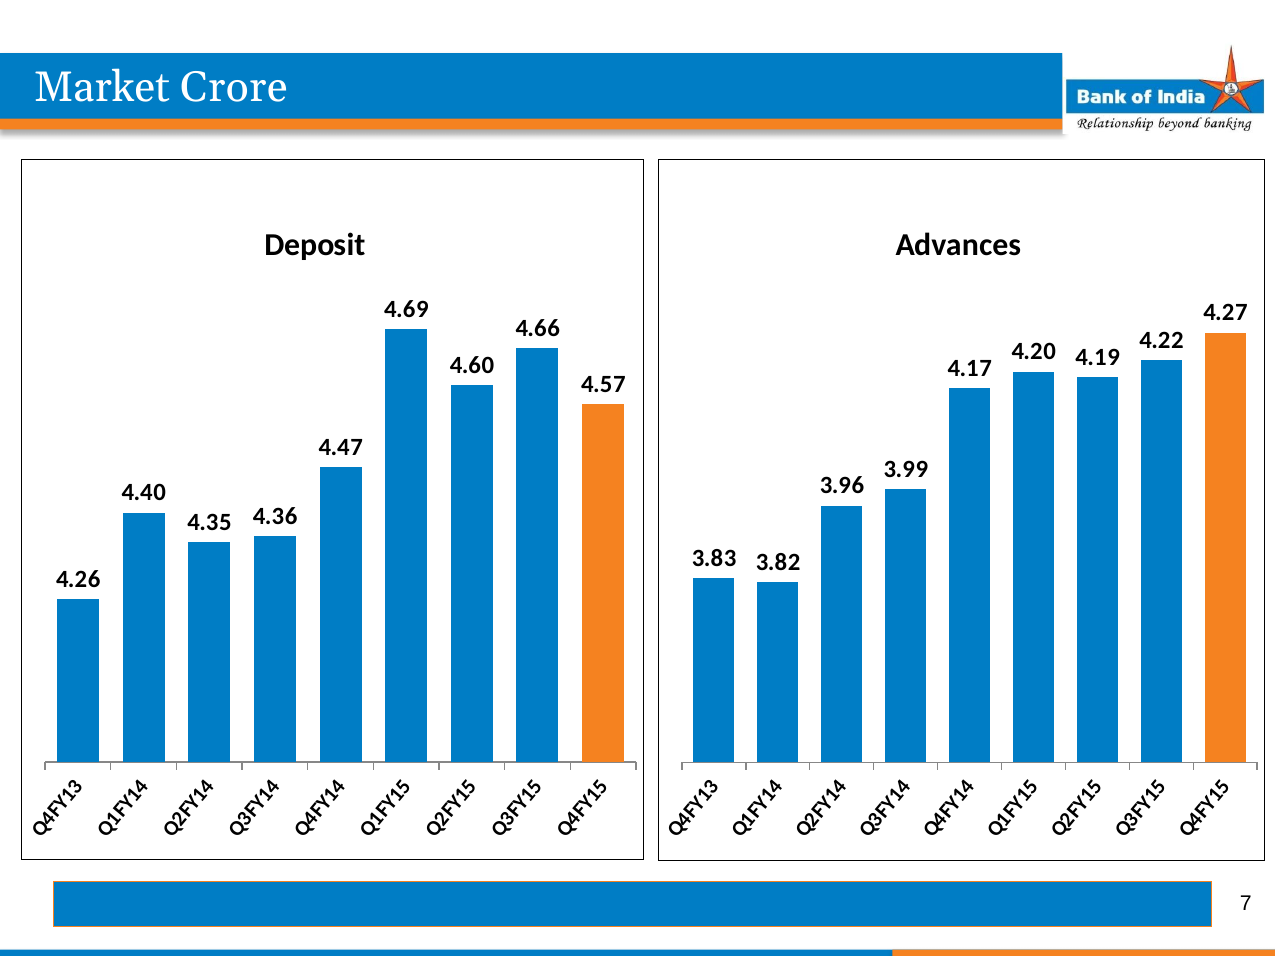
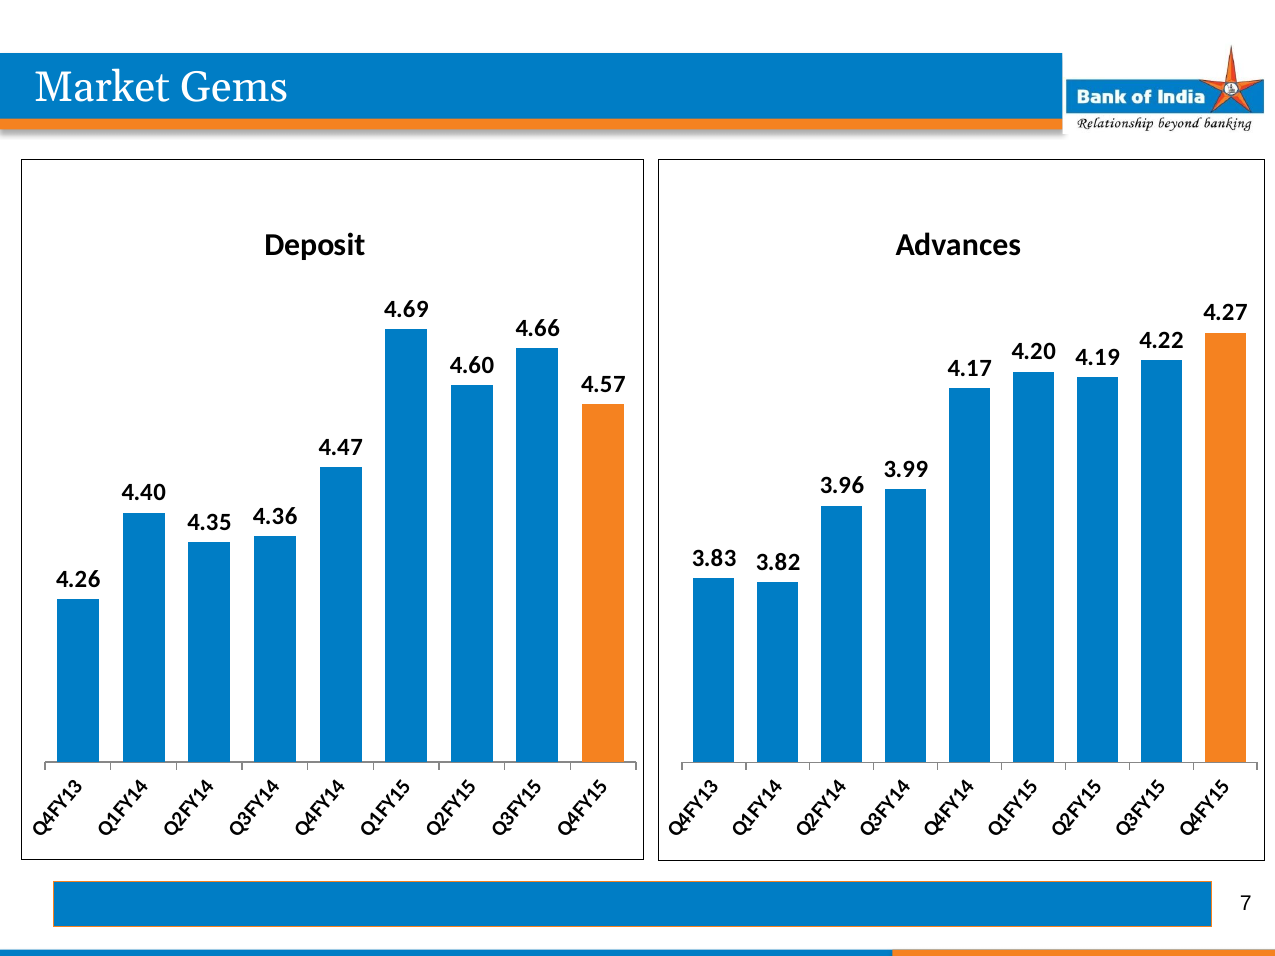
Crore: Crore -> Gems
